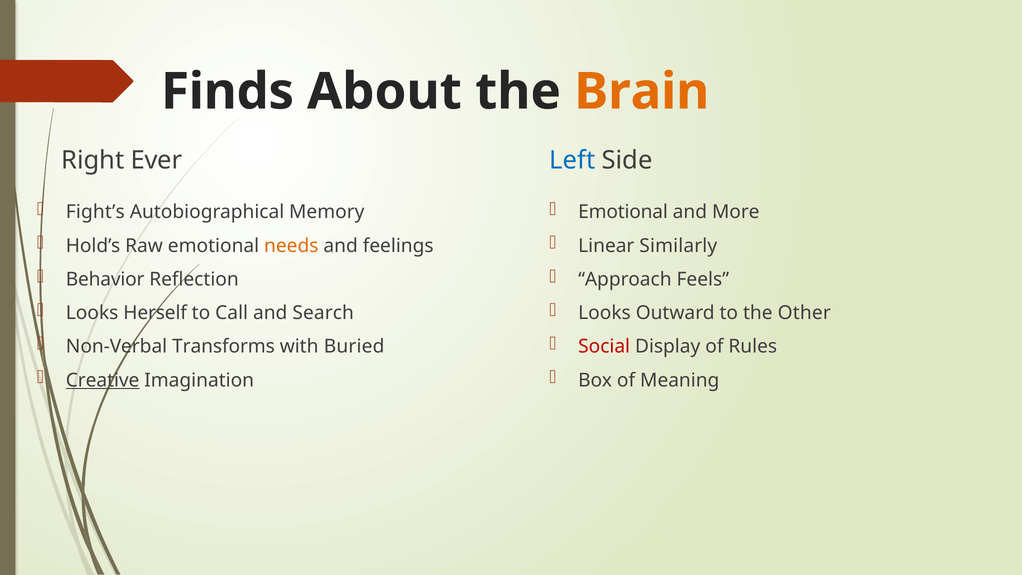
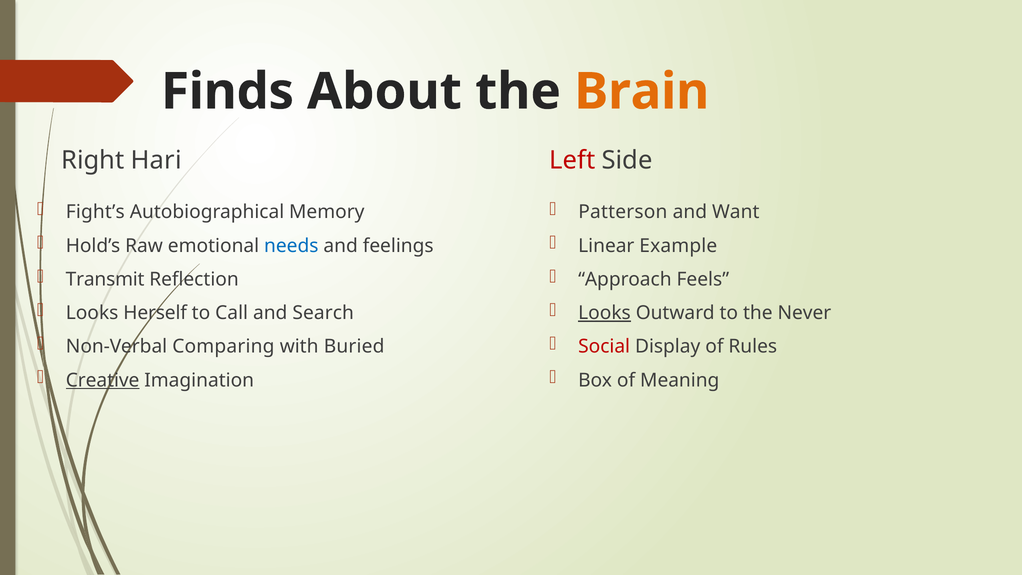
Ever: Ever -> Hari
Left colour: blue -> red
Emotional at (623, 212): Emotional -> Patterson
More: More -> Want
needs colour: orange -> blue
Similarly: Similarly -> Example
Behavior: Behavior -> Transmit
Looks at (605, 313) underline: none -> present
Other: Other -> Never
Transforms: Transforms -> Comparing
